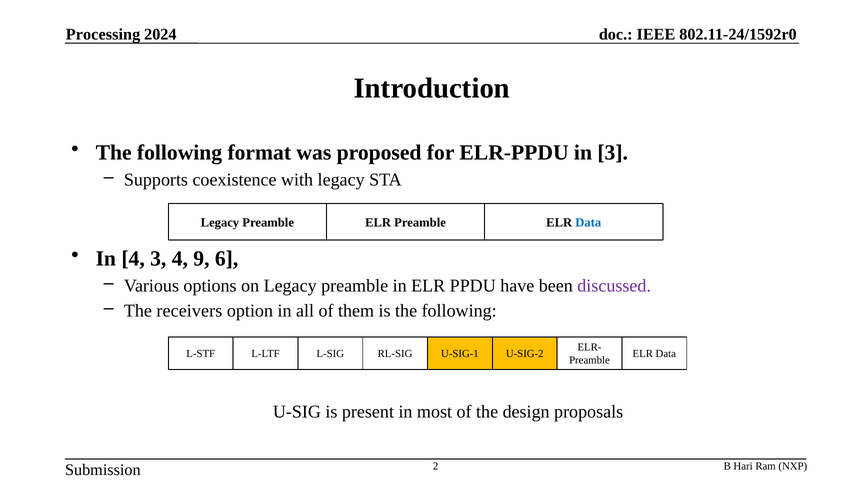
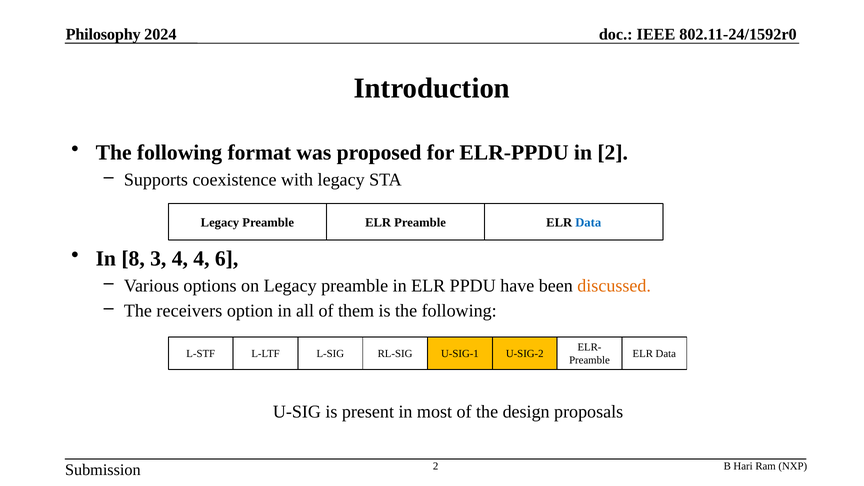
Processing: Processing -> Philosophy
in 3: 3 -> 2
In 4: 4 -> 8
4 9: 9 -> 4
discussed colour: purple -> orange
